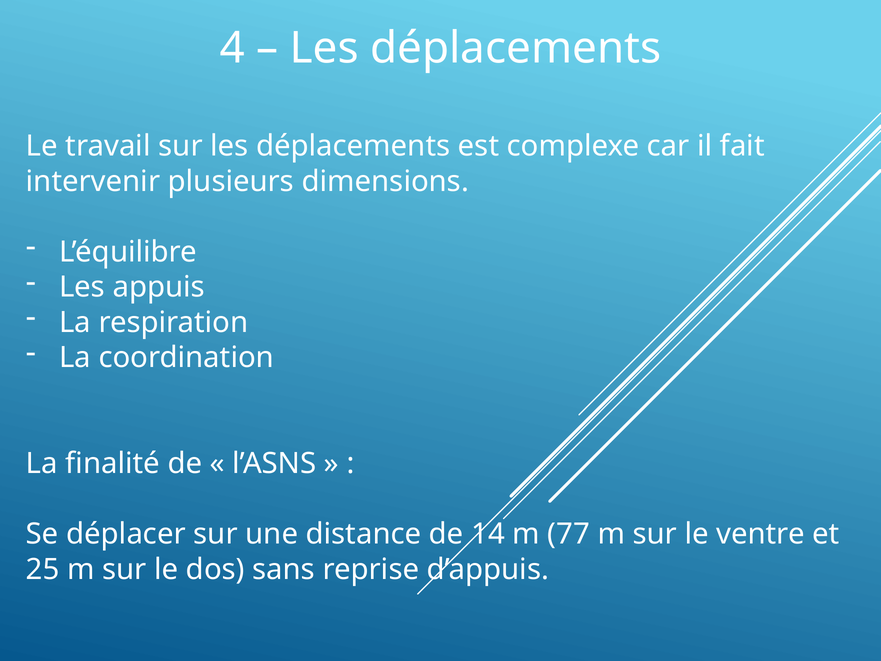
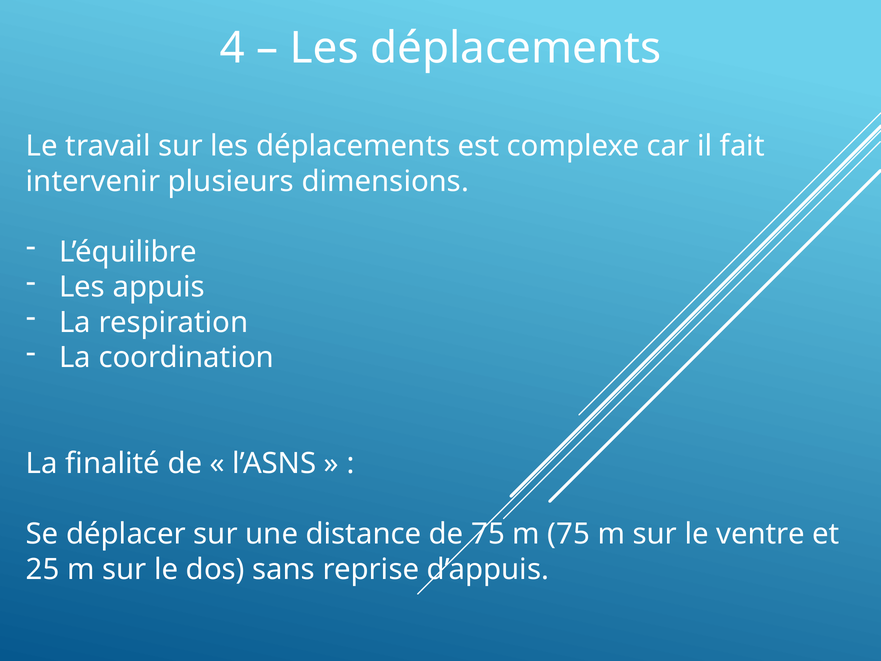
de 14: 14 -> 75
m 77: 77 -> 75
